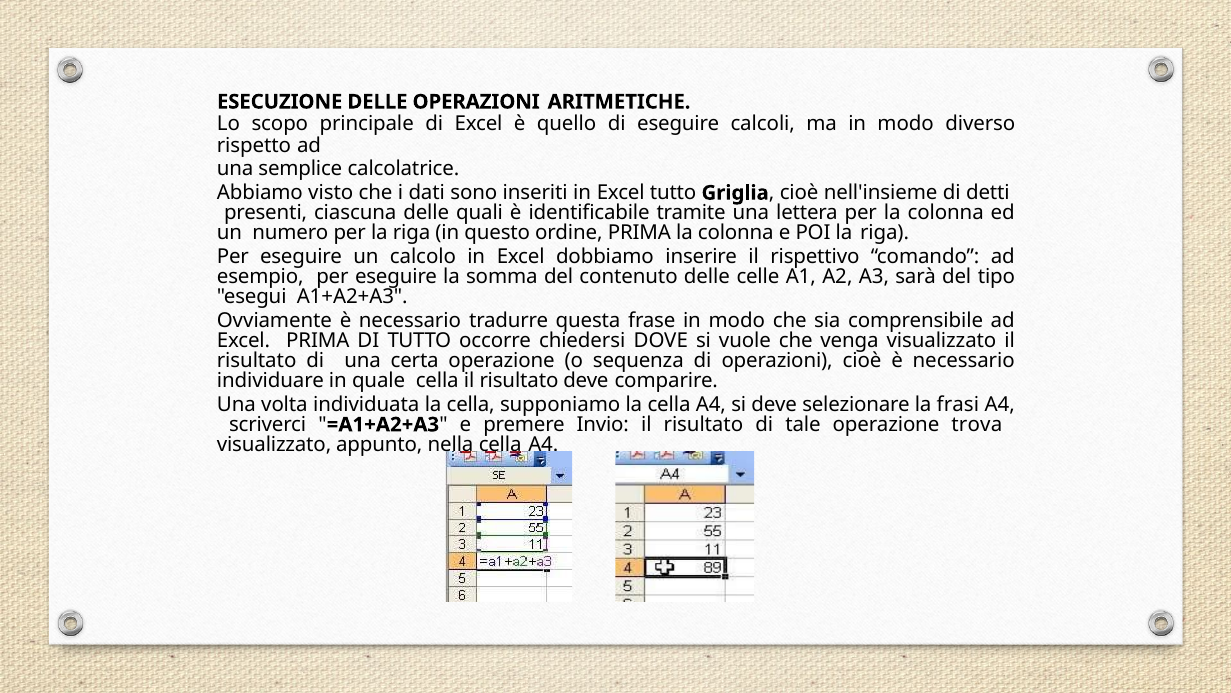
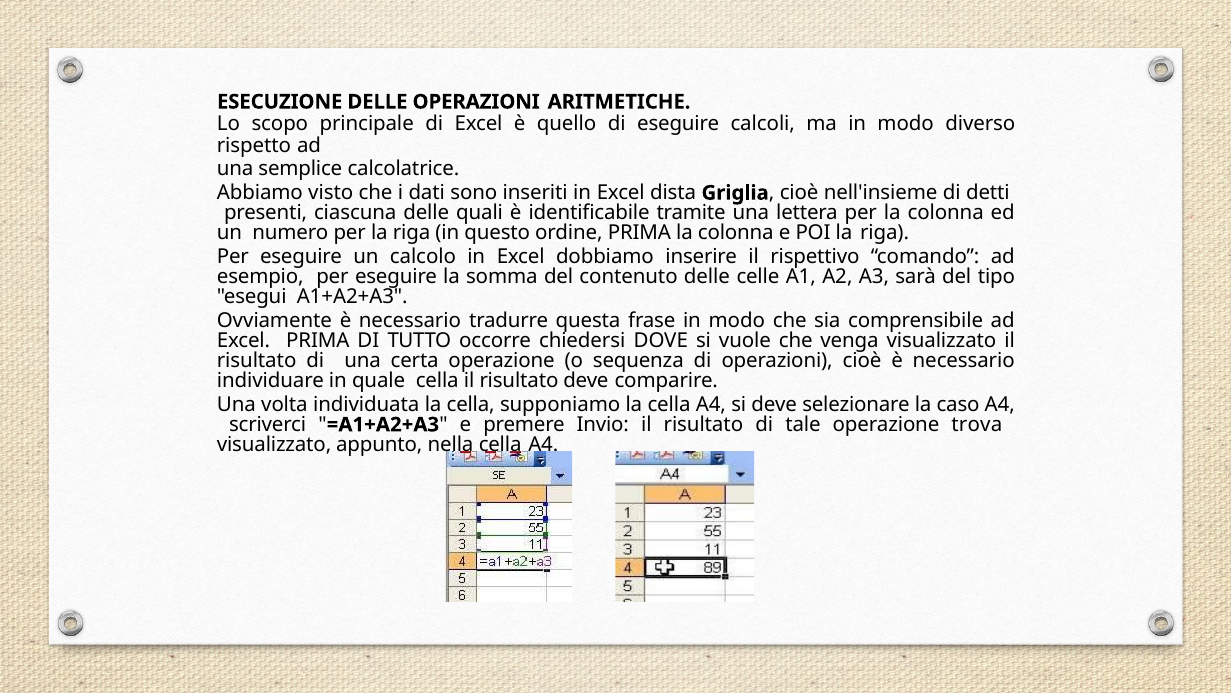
Excel tutto: tutto -> dista
frasi: frasi -> caso
